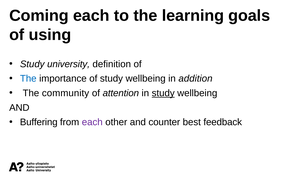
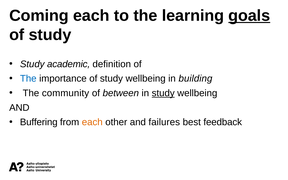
goals underline: none -> present
using at (50, 35): using -> study
university: university -> academic
addition: addition -> building
attention: attention -> between
each at (92, 122) colour: purple -> orange
counter: counter -> failures
